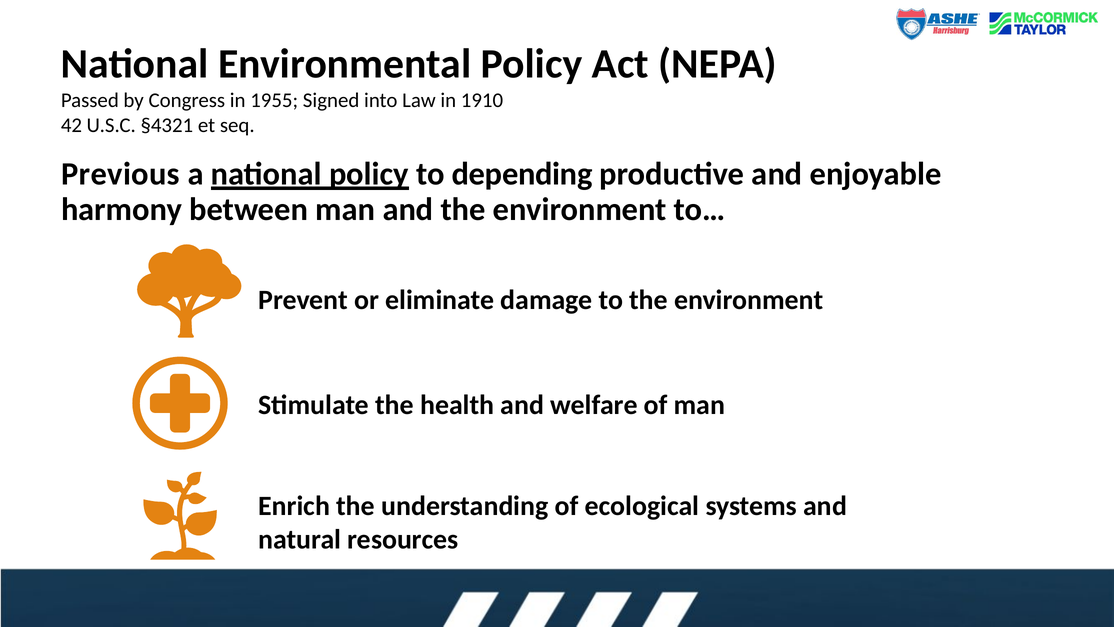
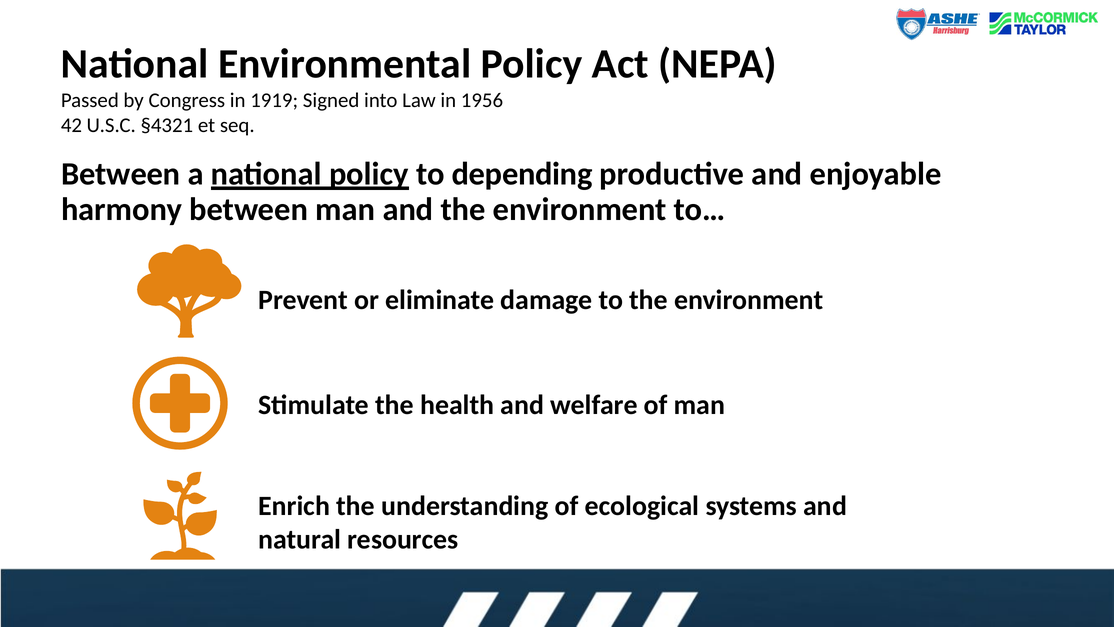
1955: 1955 -> 1919
1910: 1910 -> 1956
Previous at (120, 174): Previous -> Between
